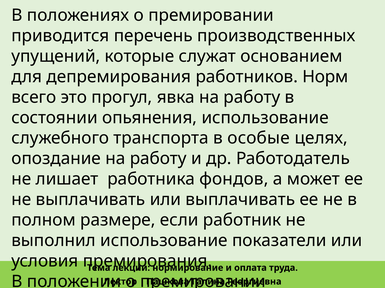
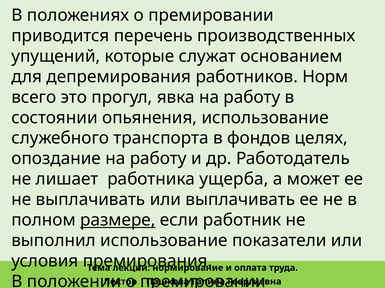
особые: особые -> фондов
фондов: фондов -> ущерба
размере underline: none -> present
